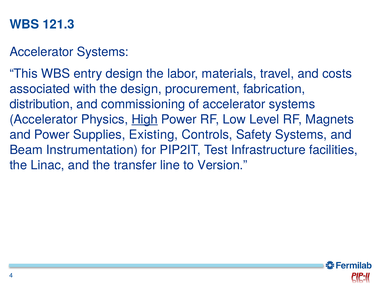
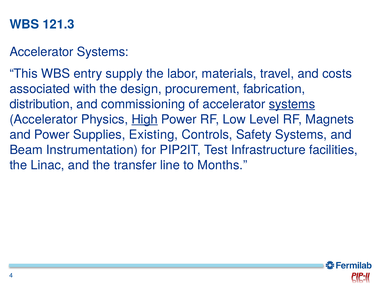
entry design: design -> supply
systems at (292, 104) underline: none -> present
Version: Version -> Months
